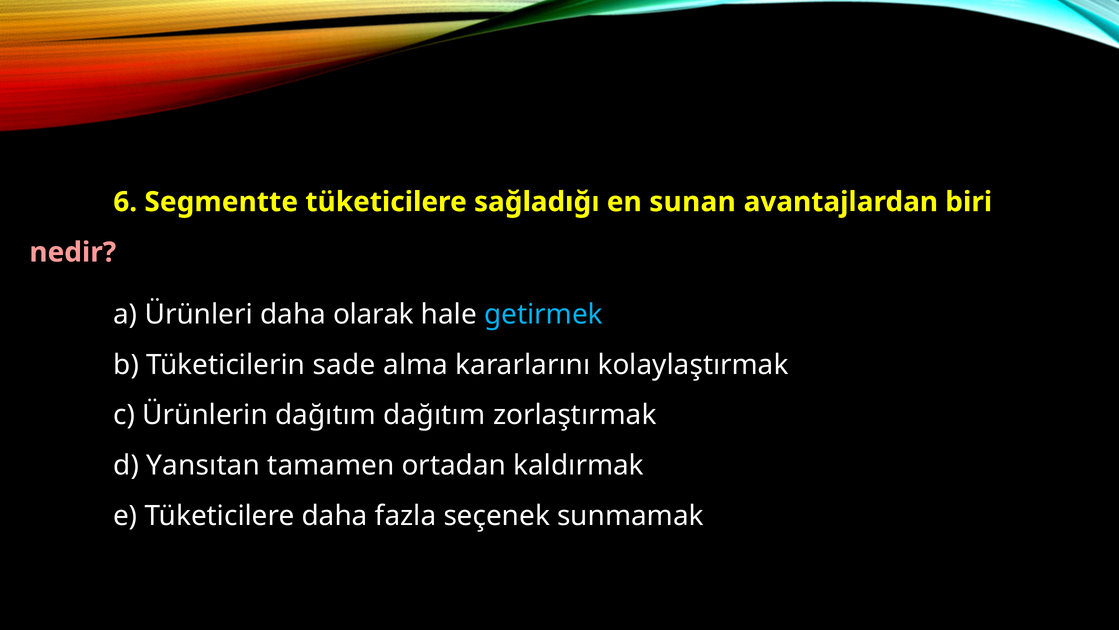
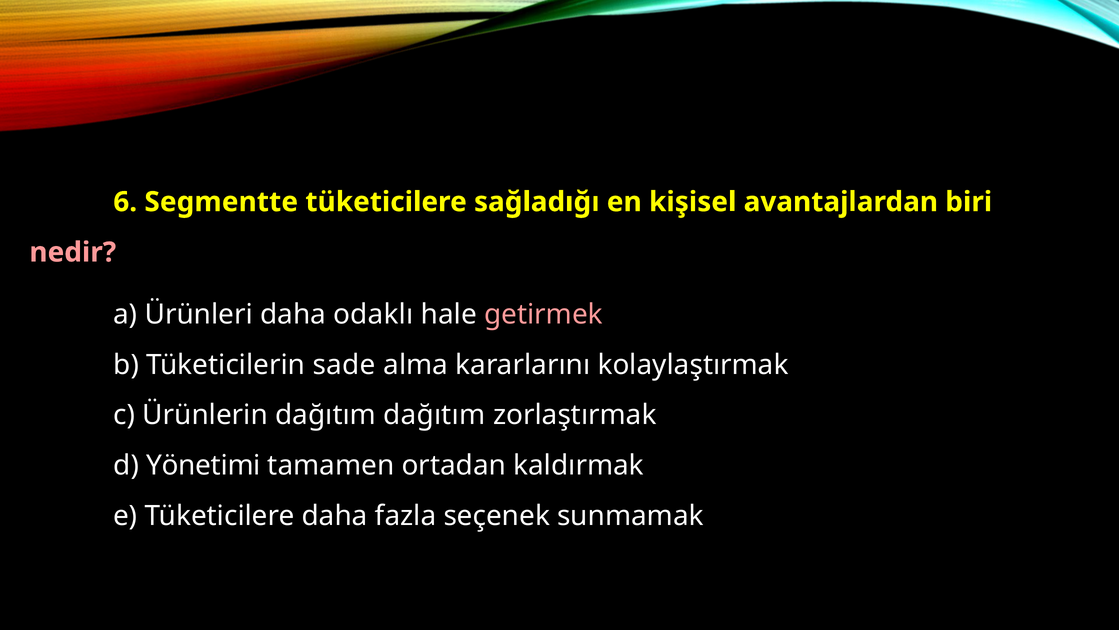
sunan: sunan -> kişisel
olarak: olarak -> odaklı
getirmek colour: light blue -> pink
Yansıtan: Yansıtan -> Yönetimi
